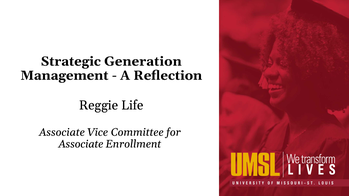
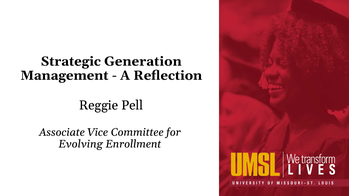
Life: Life -> Pell
Associate at (81, 144): Associate -> Evolving
